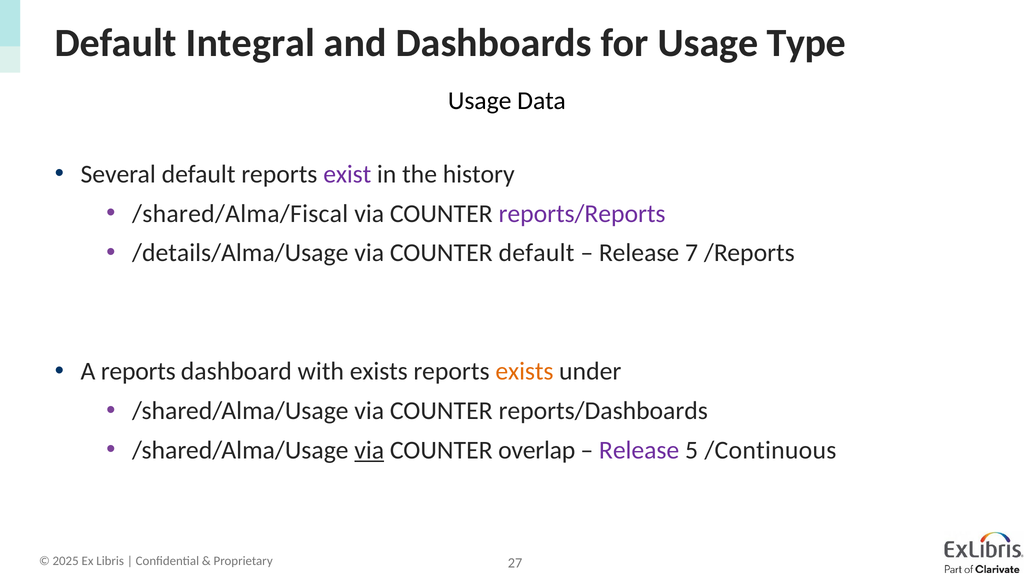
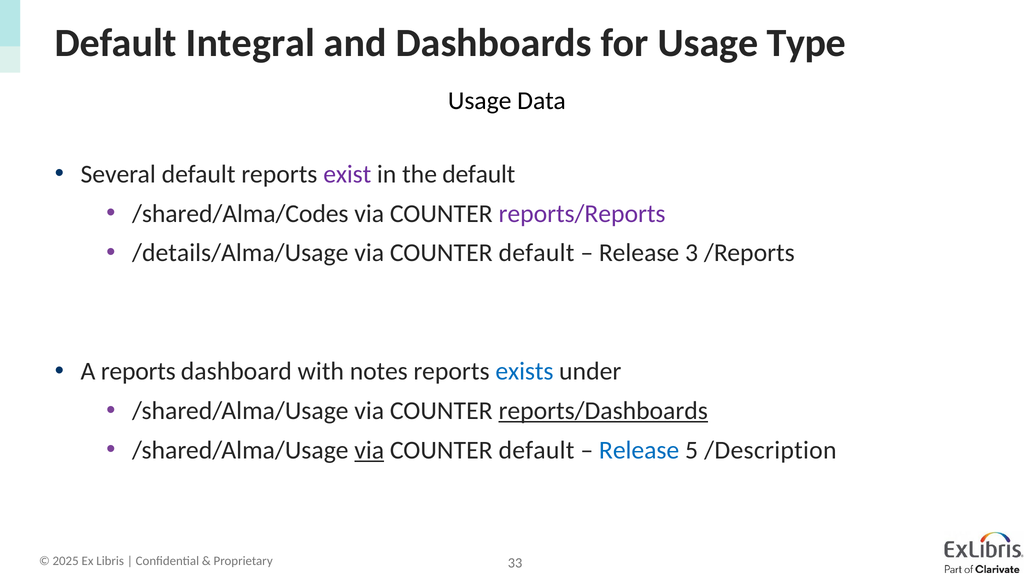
the history: history -> default
/shared/Alma/Fiscal: /shared/Alma/Fiscal -> /shared/Alma/Codes
7: 7 -> 3
with exists: exists -> notes
exists at (524, 372) colour: orange -> blue
reports/Dashboards underline: none -> present
overlap at (537, 451): overlap -> default
Release at (639, 451) colour: purple -> blue
/Continuous: /Continuous -> /Description
27: 27 -> 33
